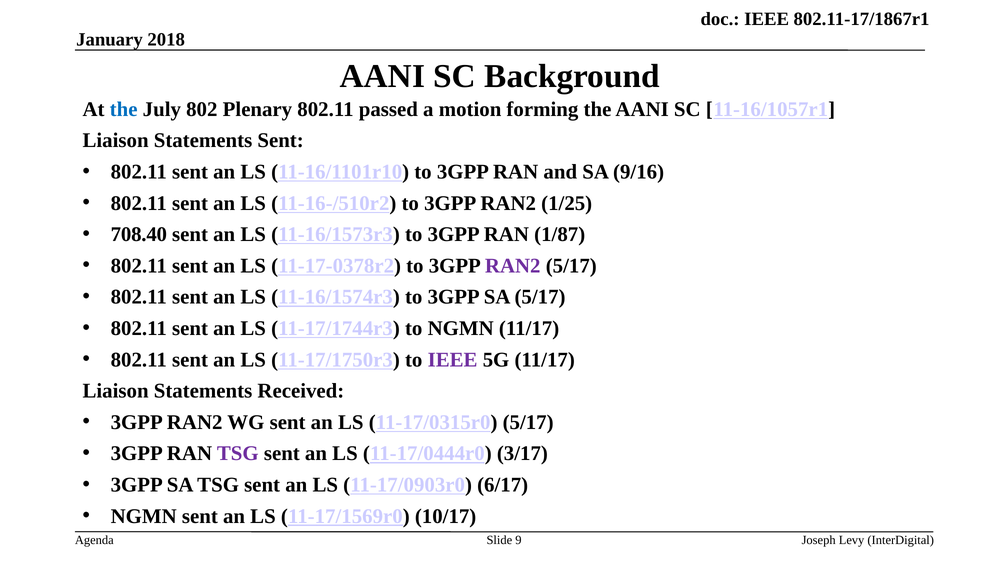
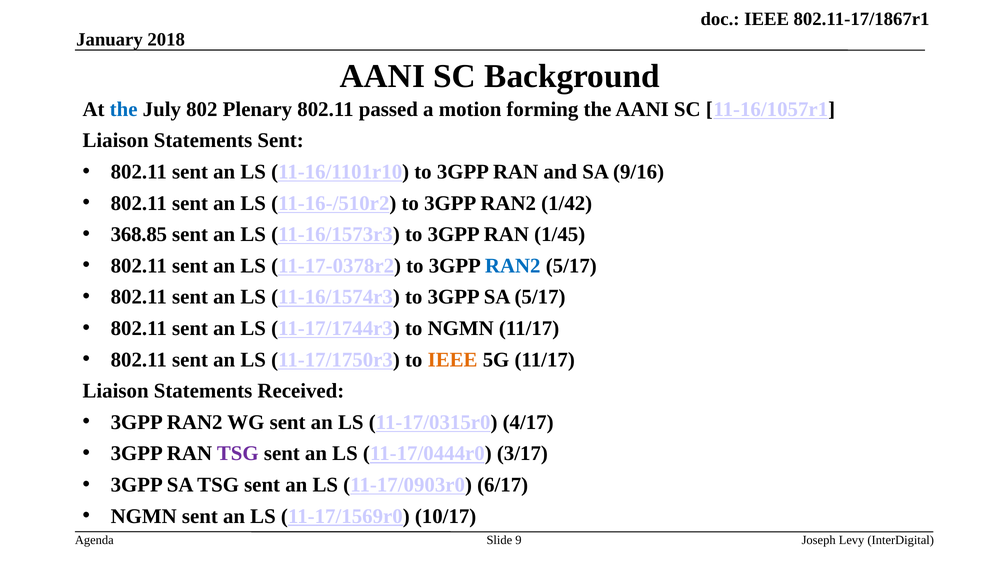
1/25: 1/25 -> 1/42
708.40: 708.40 -> 368.85
1/87: 1/87 -> 1/45
RAN2 at (513, 266) colour: purple -> blue
IEEE at (453, 359) colour: purple -> orange
11-17/0315r0 5/17: 5/17 -> 4/17
